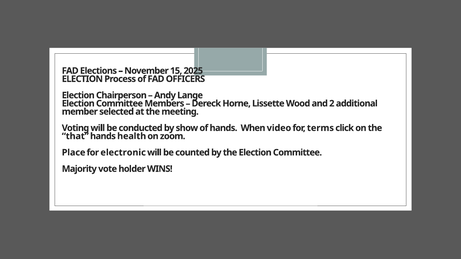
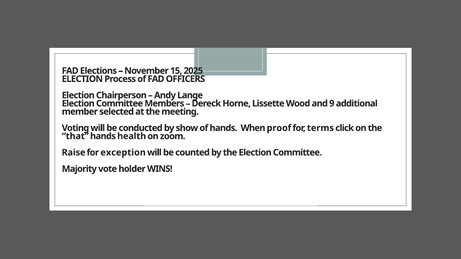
2: 2 -> 9
video: video -> proof
Place: Place -> Raise
electronic: electronic -> exception
